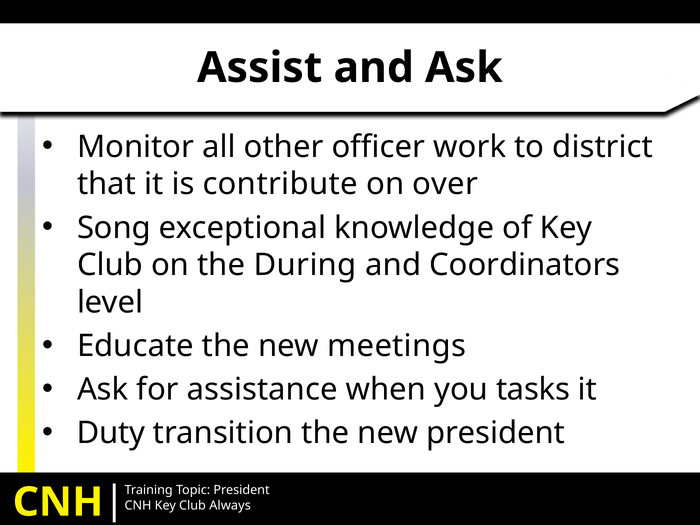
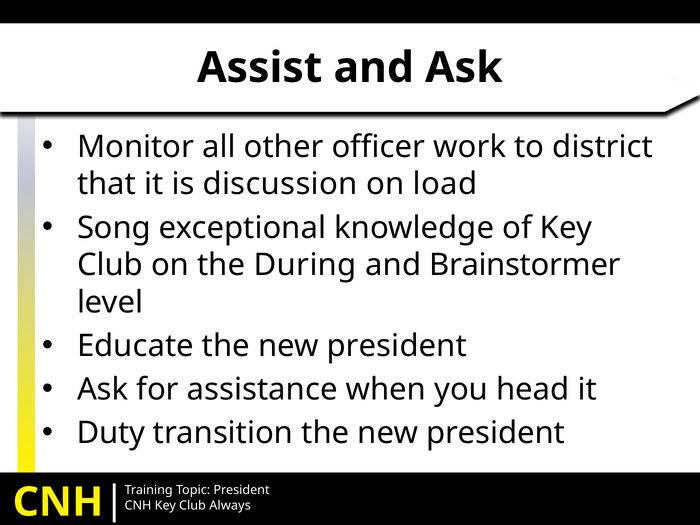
contribute: contribute -> discussion
over: over -> load
Coordinators: Coordinators -> Brainstormer
Educate the new meetings: meetings -> president
tasks: tasks -> head
